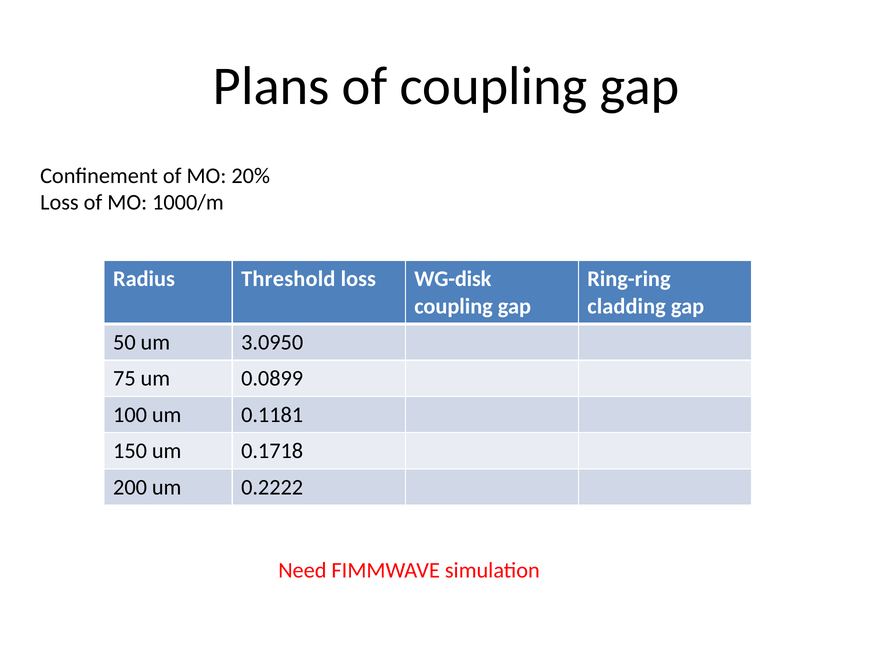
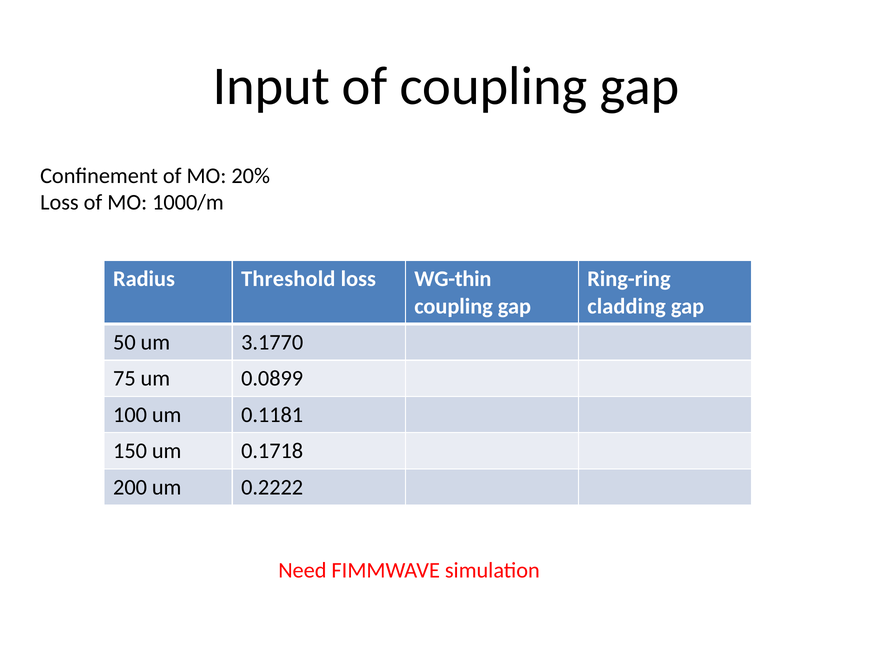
Plans: Plans -> Input
WG-disk: WG-disk -> WG-thin
3.0950: 3.0950 -> 3.1770
